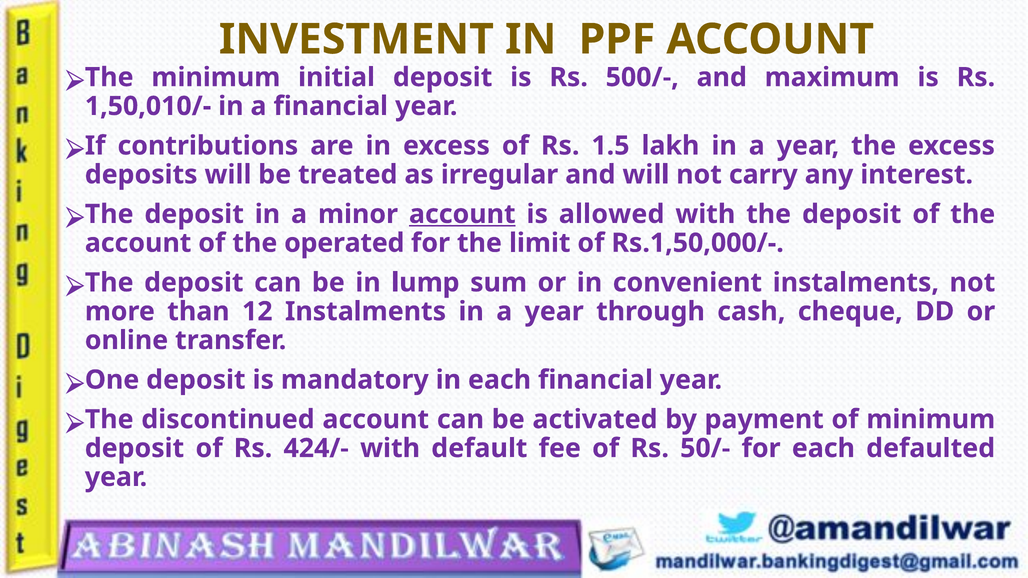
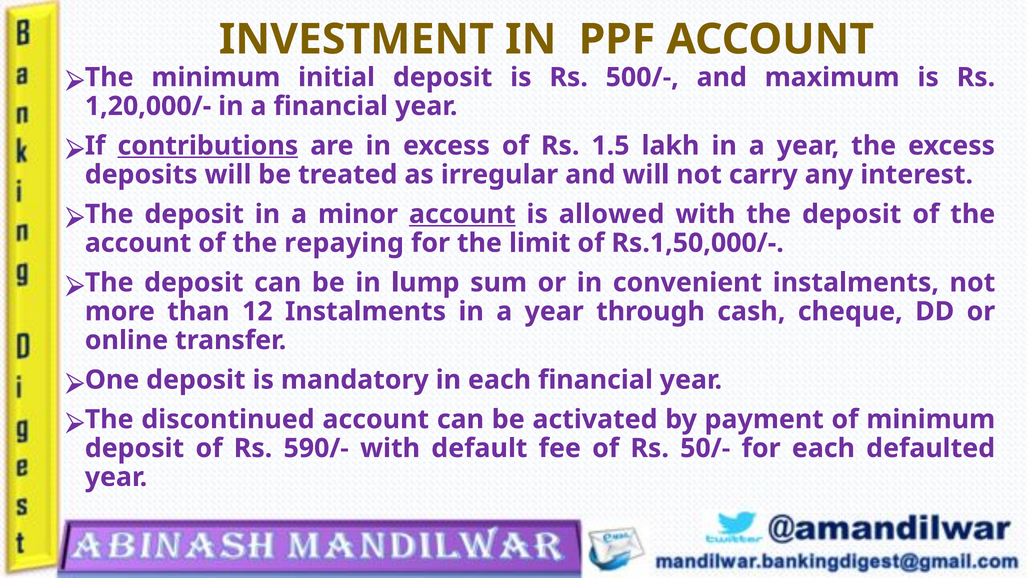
1,50,010/-: 1,50,010/- -> 1,20,000/-
contributions underline: none -> present
operated: operated -> repaying
424/-: 424/- -> 590/-
